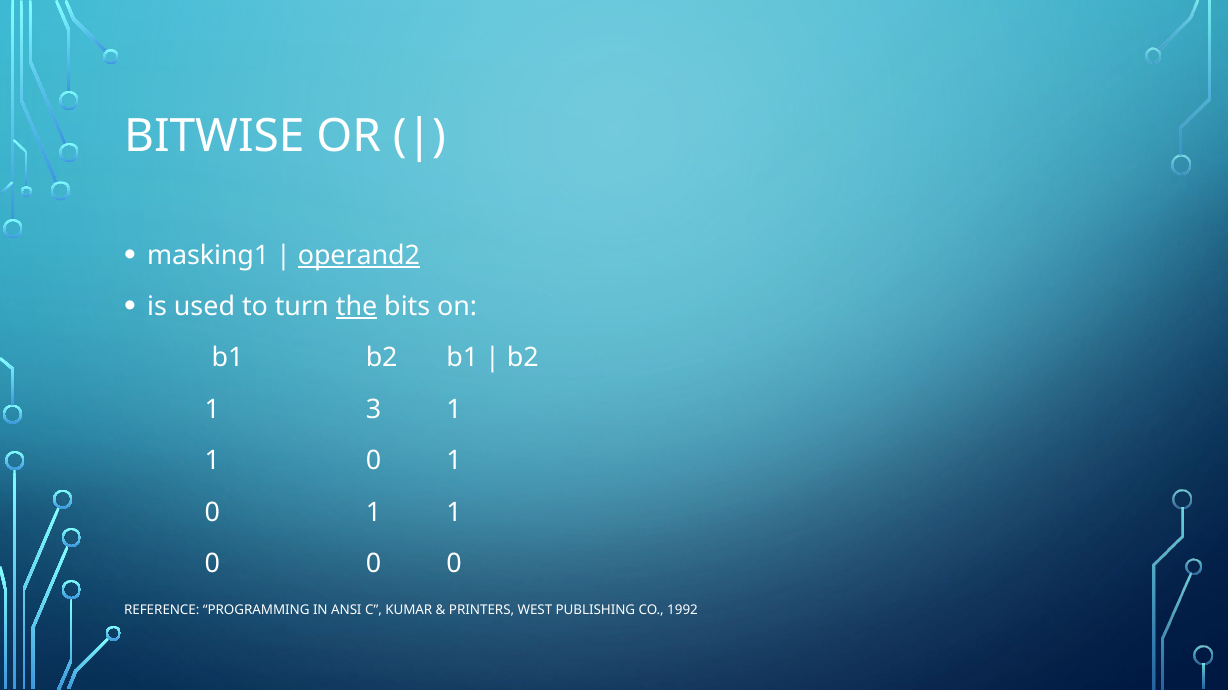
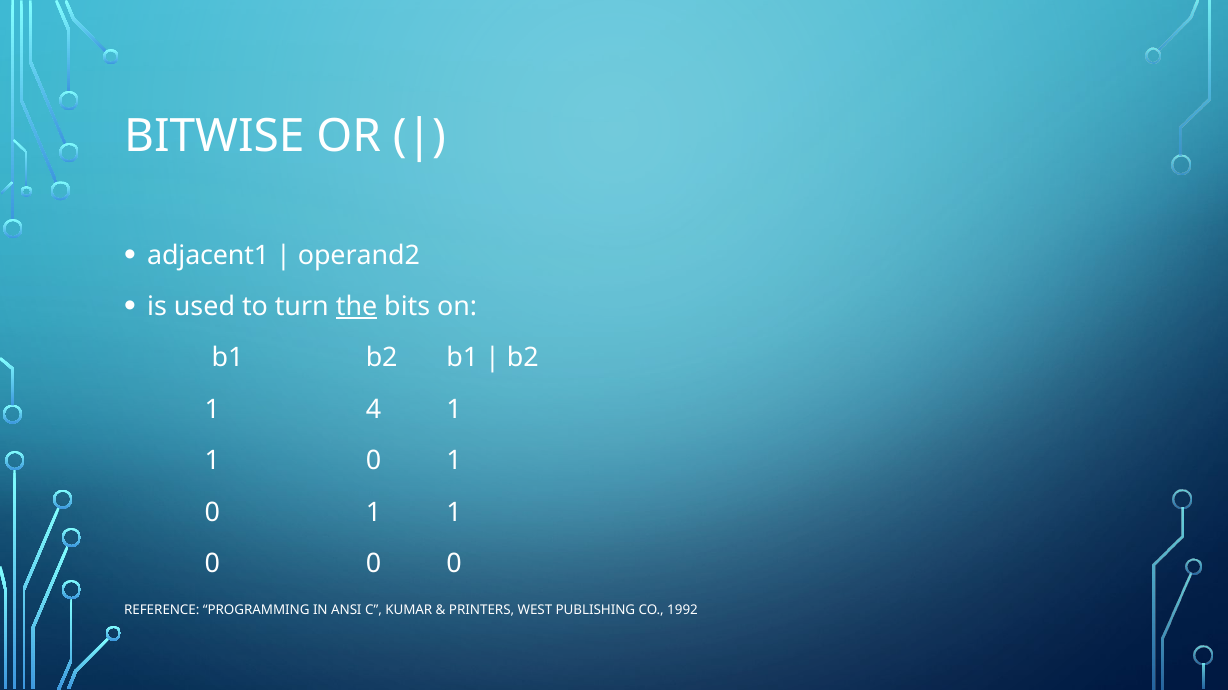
masking1: masking1 -> adjacent1
operand2 underline: present -> none
3: 3 -> 4
